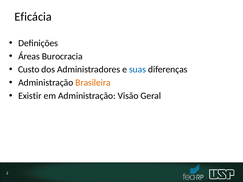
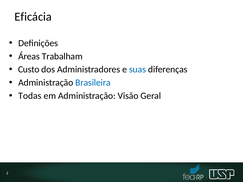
Burocracia: Burocracia -> Trabalham
Brasileira colour: orange -> blue
Existir: Existir -> Todas
